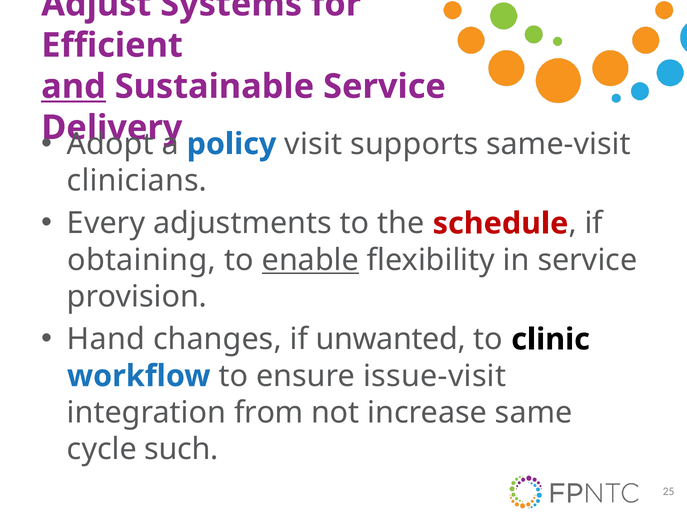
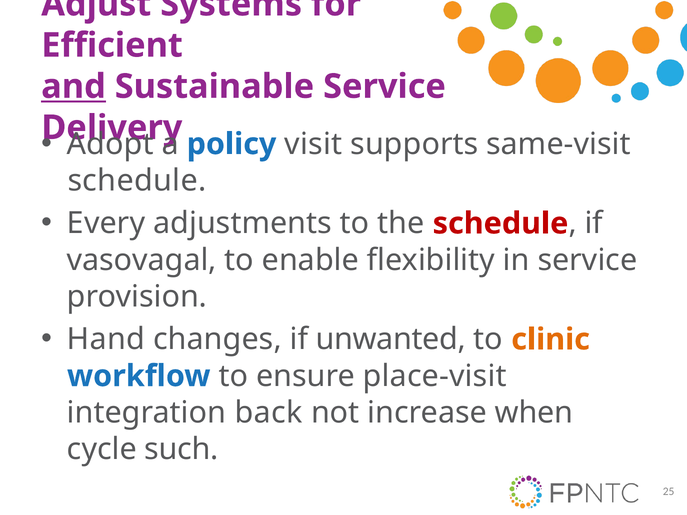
clinicians at (137, 181): clinicians -> schedule
obtaining: obtaining -> vasovagal
enable underline: present -> none
clinic colour: black -> orange
issue-visit: issue-visit -> place-visit
from: from -> back
same: same -> when
